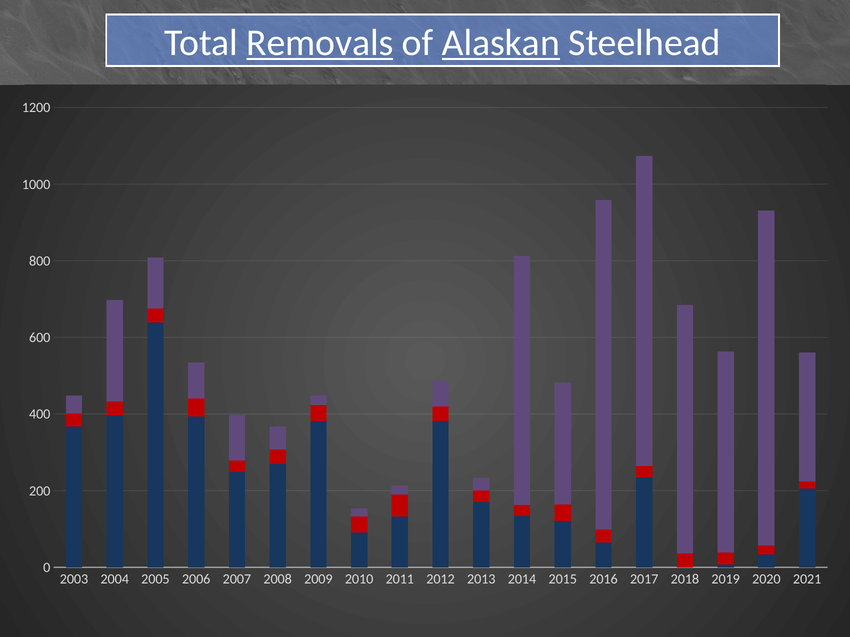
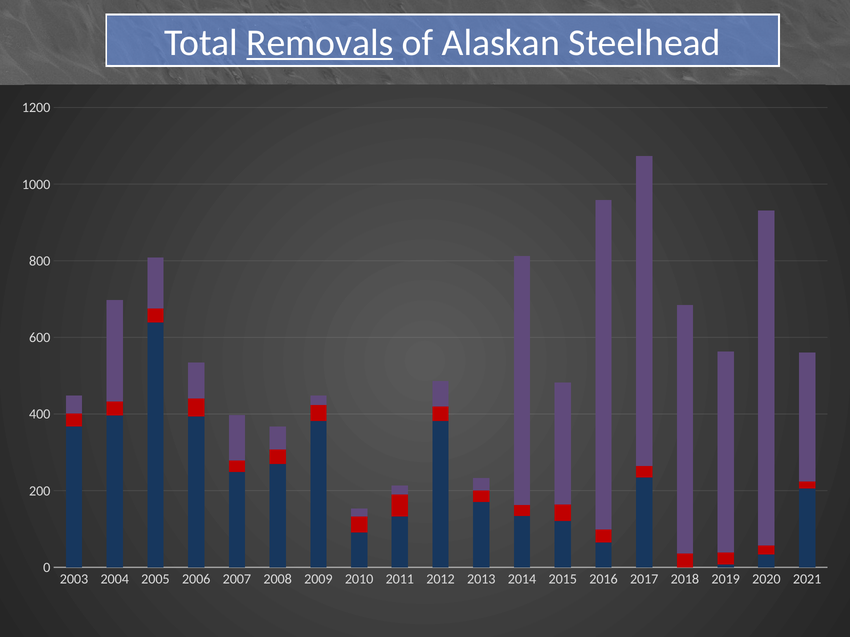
Alaskan underline: present -> none
